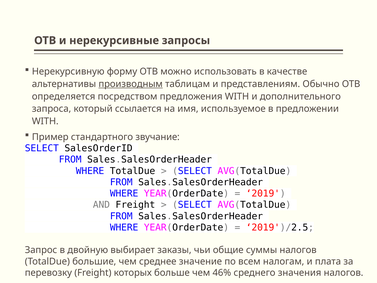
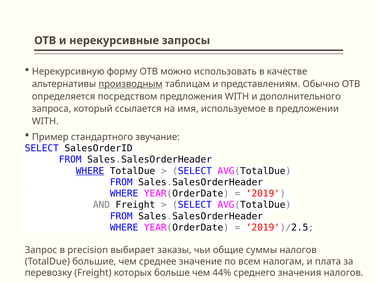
WHERE at (90, 171) underline: none -> present
двойную: двойную -> precision
46%: 46% -> 44%
